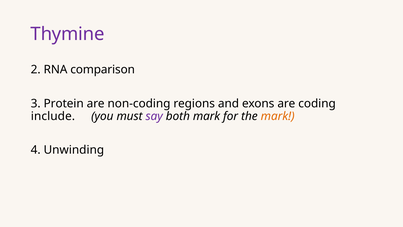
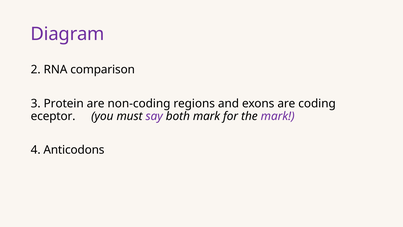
Thymine: Thymine -> Diagram
include: include -> eceptor
mark at (278, 116) colour: orange -> purple
Unwinding: Unwinding -> Anticodons
